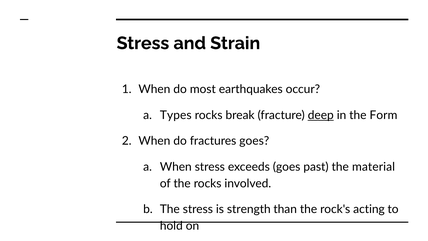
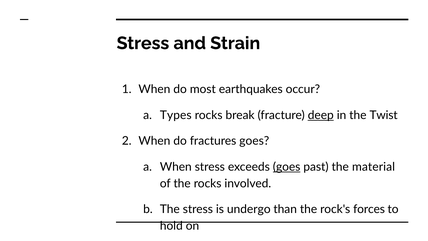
Form: Form -> Twist
goes at (287, 167) underline: none -> present
strength: strength -> undergo
acting: acting -> forces
